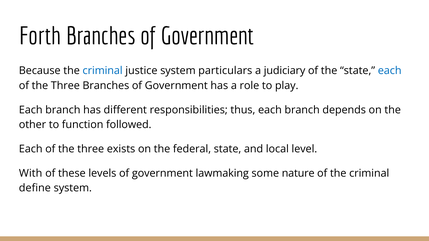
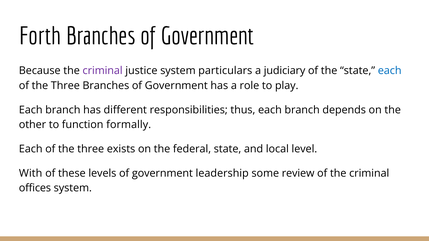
criminal at (103, 71) colour: blue -> purple
followed: followed -> formally
lawmaking: lawmaking -> leadership
nature: nature -> review
define: define -> offices
